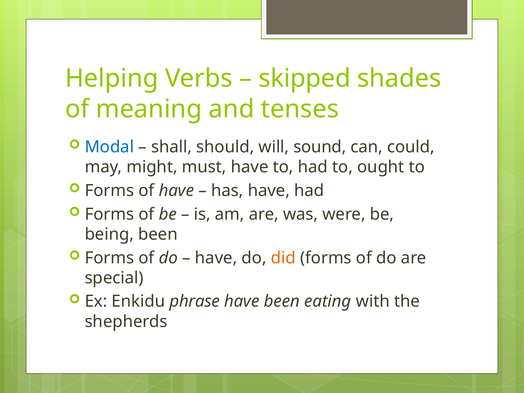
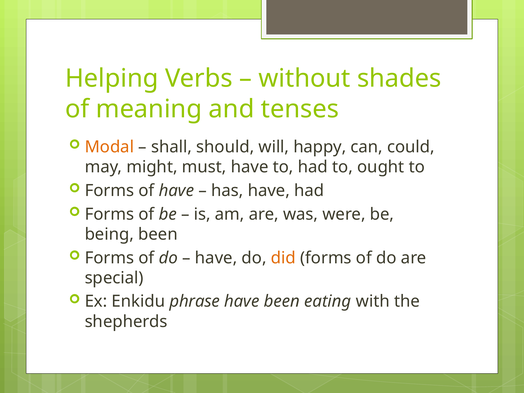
skipped: skipped -> without
Modal colour: blue -> orange
sound: sound -> happy
